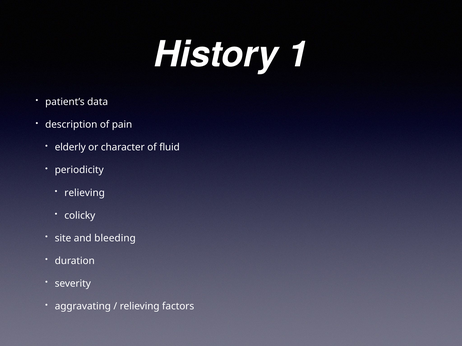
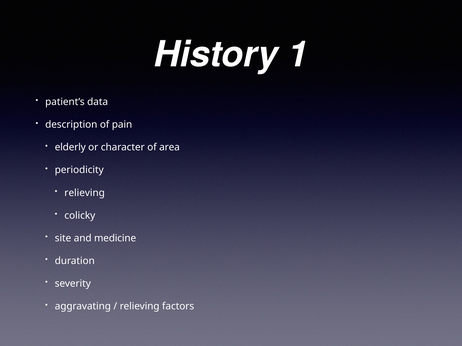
fluid: fluid -> area
bleeding: bleeding -> medicine
